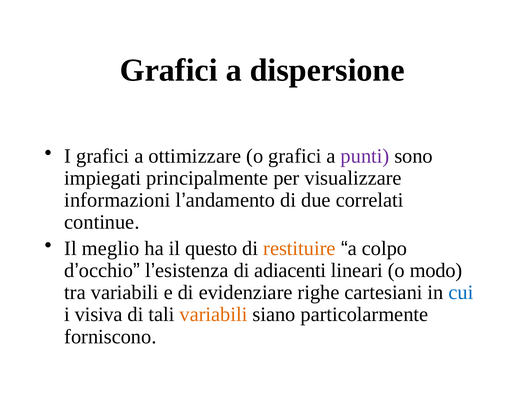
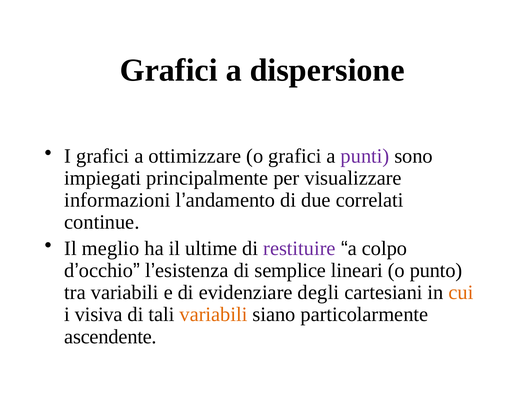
questo: questo -> ultime
restituire colour: orange -> purple
adiacenti: adiacenti -> semplice
modo: modo -> punto
righe: righe -> degli
cui colour: blue -> orange
forniscono: forniscono -> ascendente
